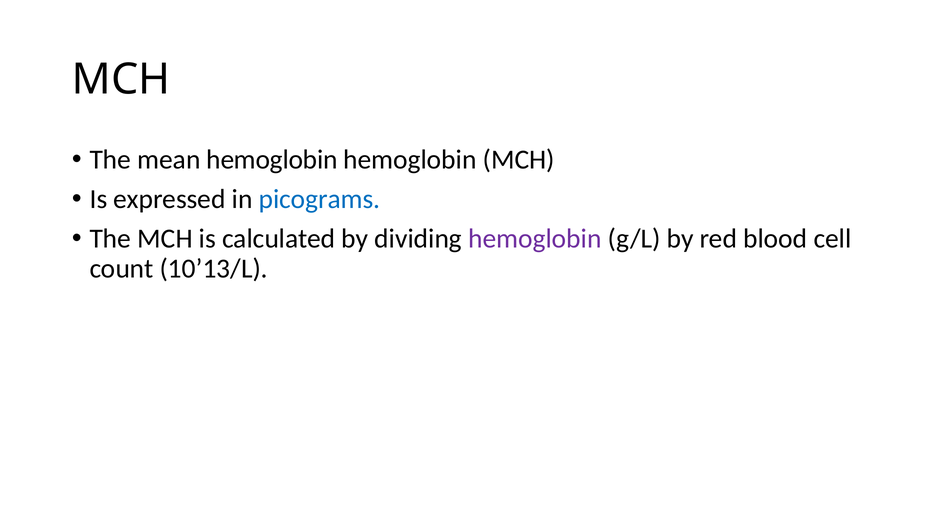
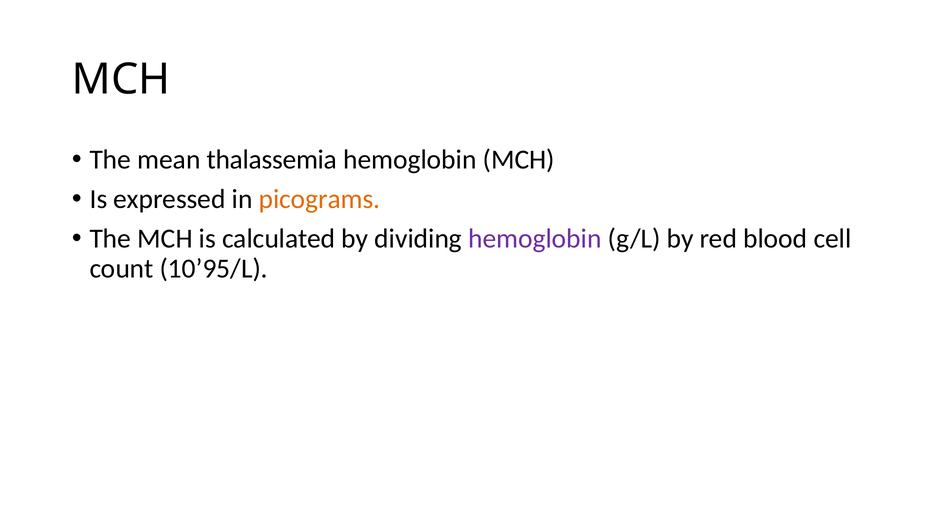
mean hemoglobin: hemoglobin -> thalassemia
picograms colour: blue -> orange
10’13/L: 10’13/L -> 10’95/L
